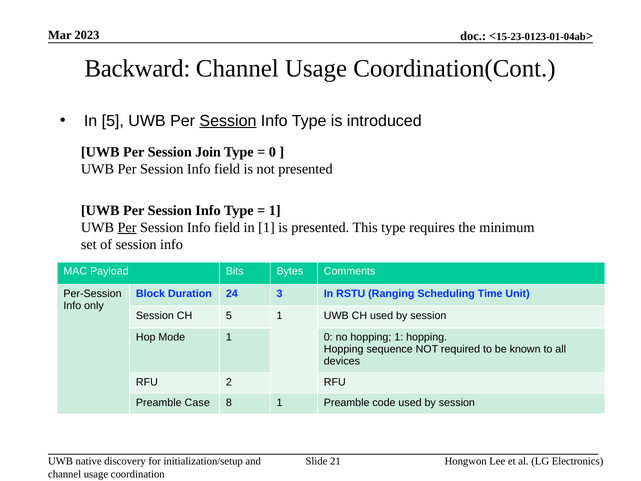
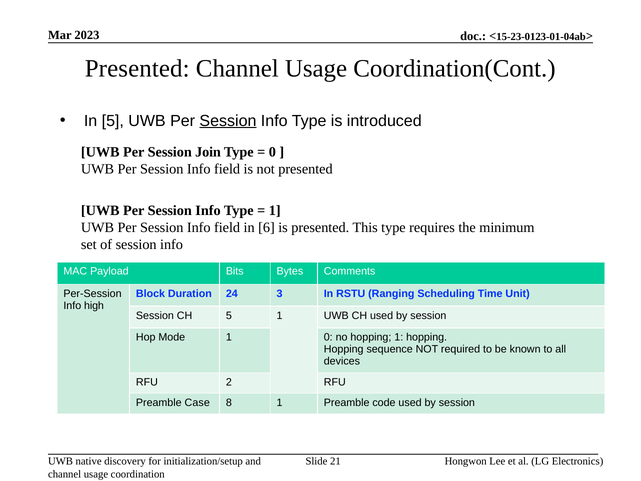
Backward at (137, 68): Backward -> Presented
Per at (127, 227) underline: present -> none
in 1: 1 -> 6
only: only -> high
